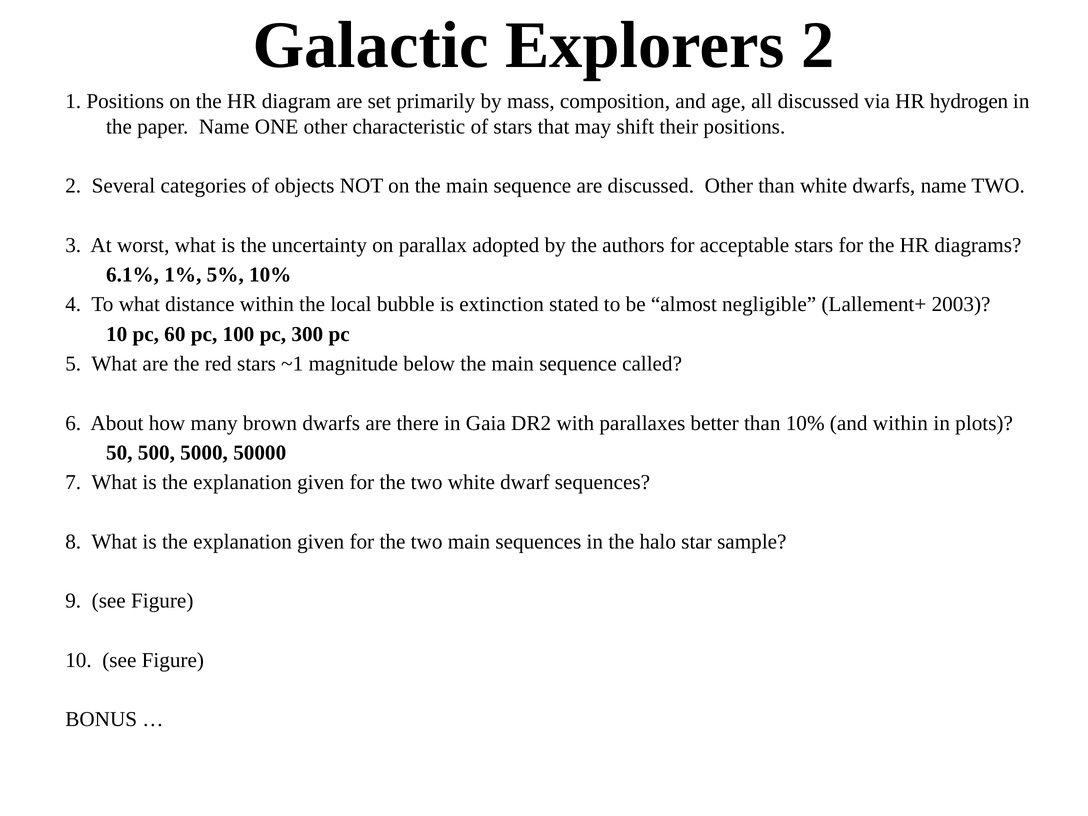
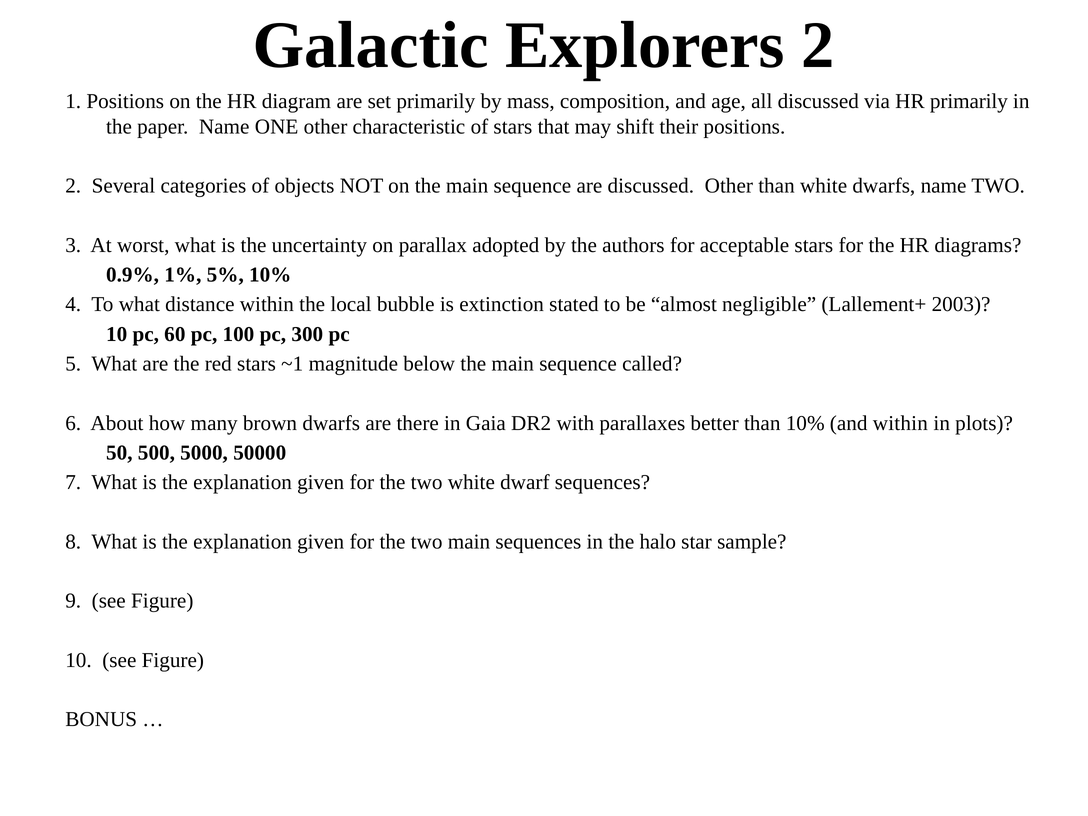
HR hydrogen: hydrogen -> primarily
6.1%: 6.1% -> 0.9%
